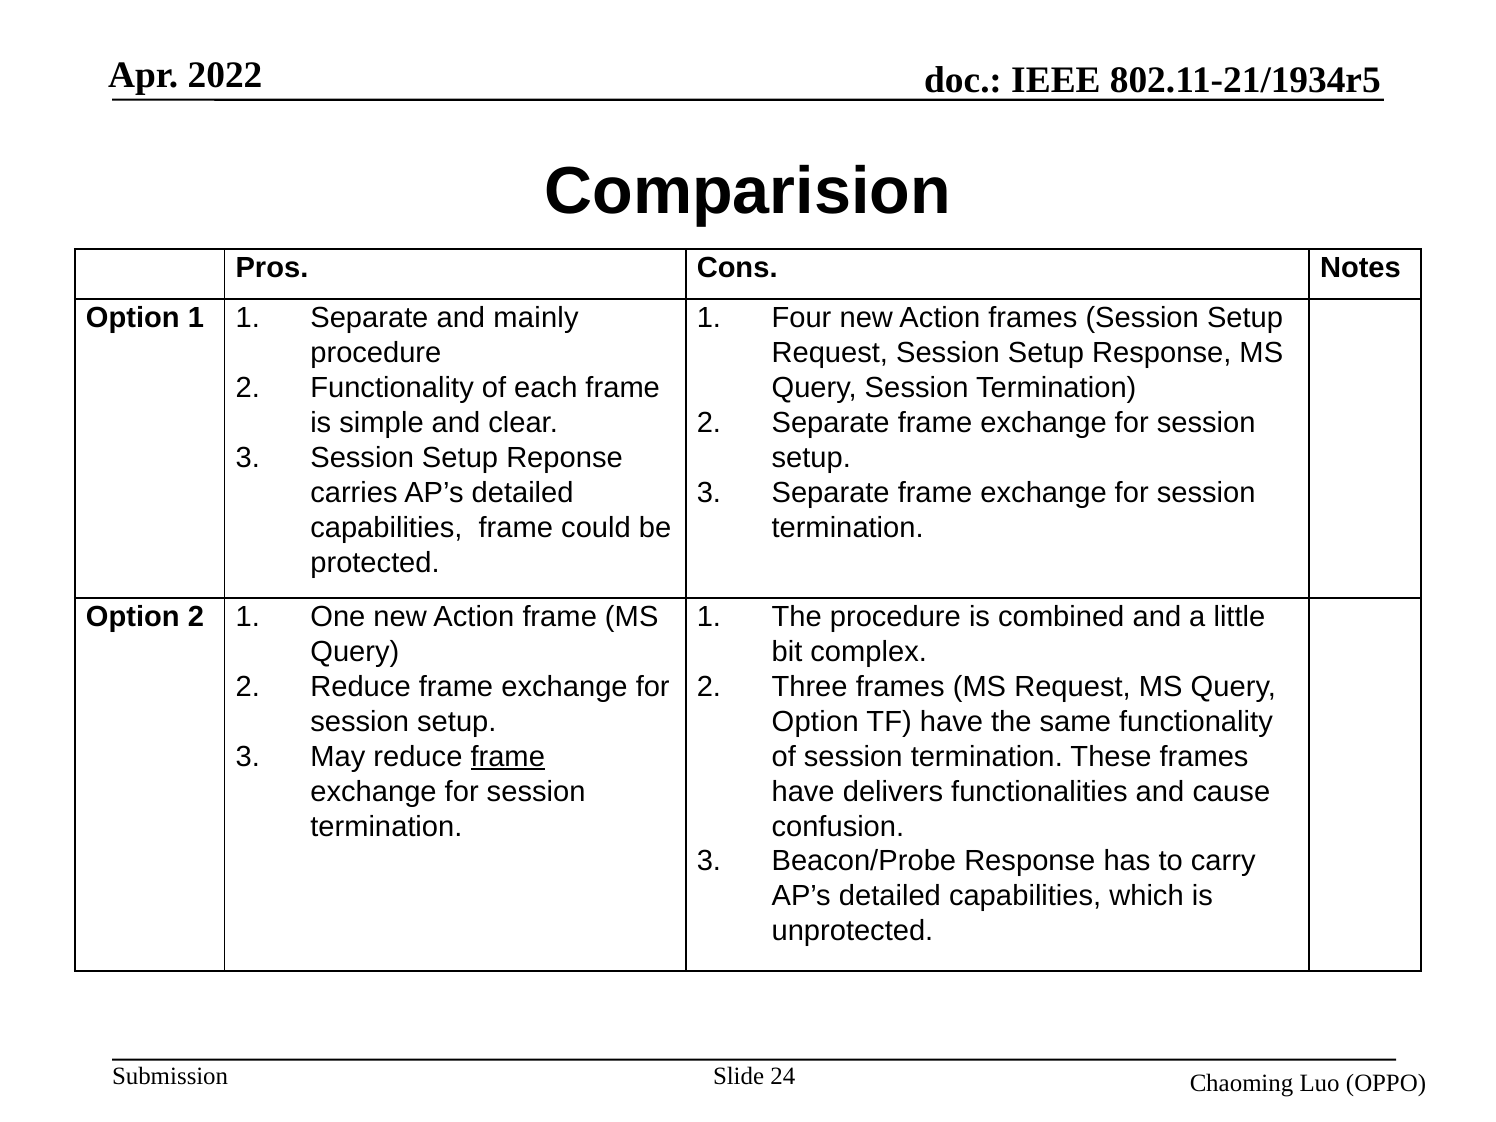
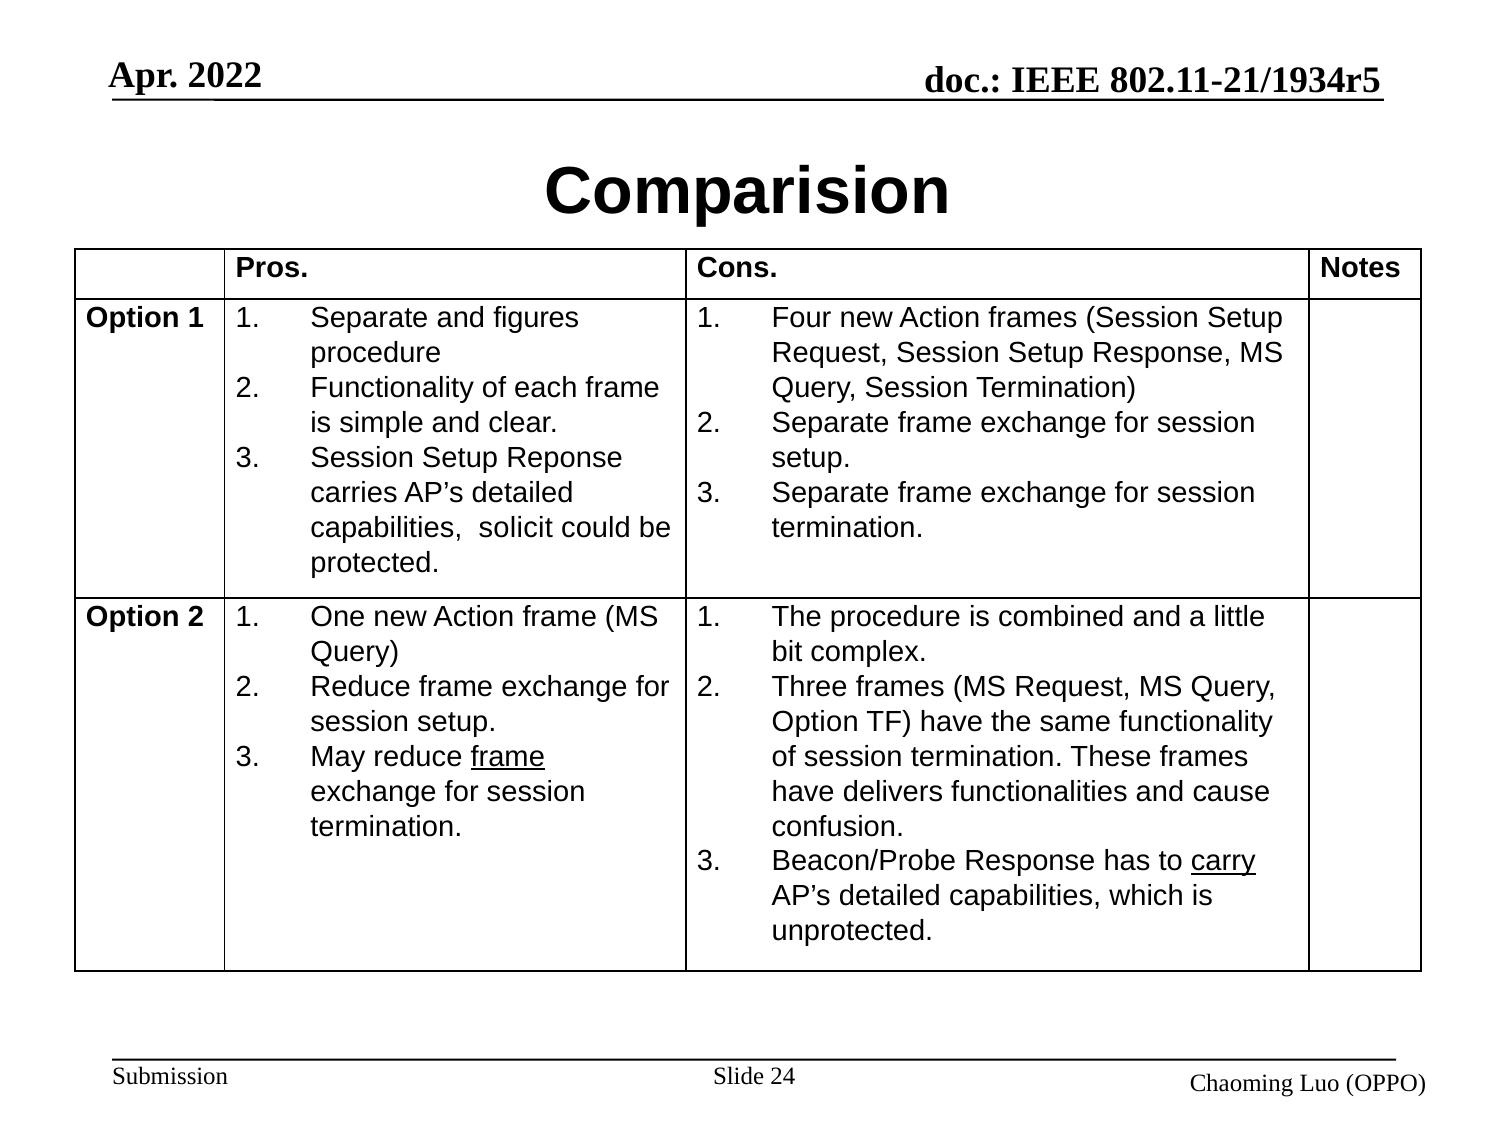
mainly: mainly -> figures
capabilities frame: frame -> solicit
carry underline: none -> present
